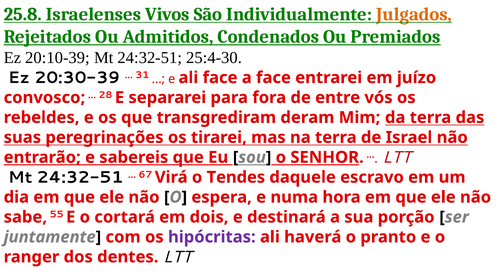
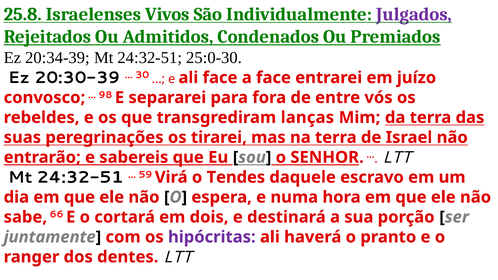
Julgados colour: orange -> purple
20:10-39: 20:10-39 -> 20:34-39
25:4-30: 25:4-30 -> 25:0-30
31: 31 -> 30
28: 28 -> 98
deram: deram -> lanças
LTT at (397, 157) colour: red -> black
67: 67 -> 59
55: 55 -> 66
